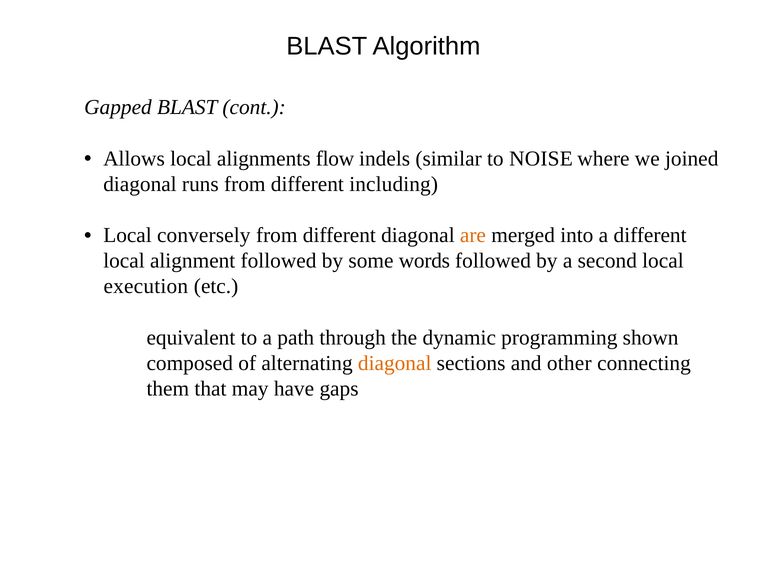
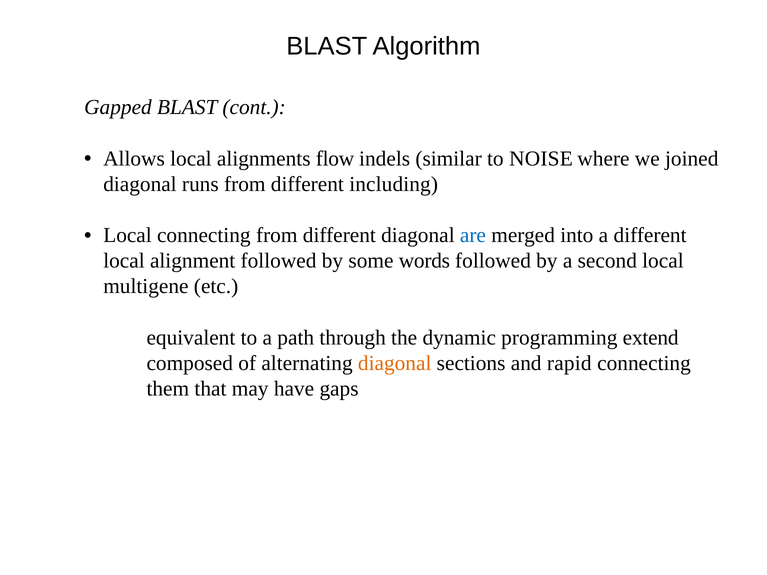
Local conversely: conversely -> connecting
are colour: orange -> blue
execution: execution -> multigene
shown: shown -> extend
other: other -> rapid
